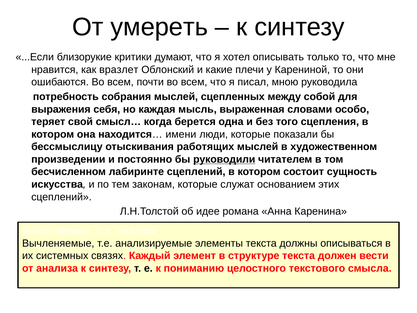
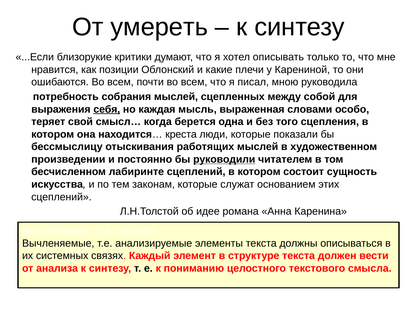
вразлет: вразлет -> позиции
себя underline: none -> present
имени: имени -> креста
